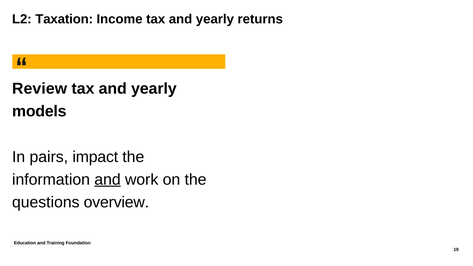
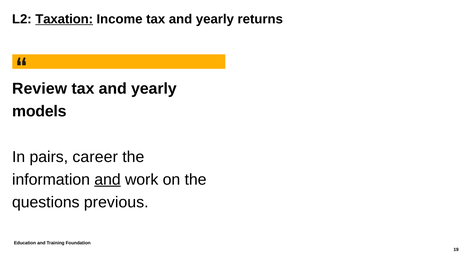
Taxation underline: none -> present
impact: impact -> career
overview: overview -> previous
